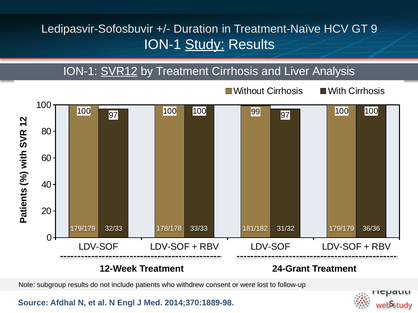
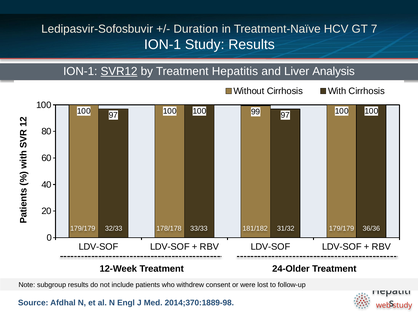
9: 9 -> 7
Study at (205, 45) underline: present -> none
Treatment Cirrhosis: Cirrhosis -> Hepatitis
24-Grant: 24-Grant -> 24-Older
